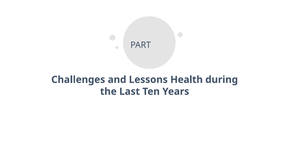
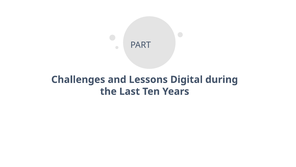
Health: Health -> Digital
